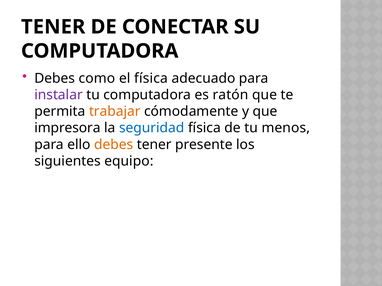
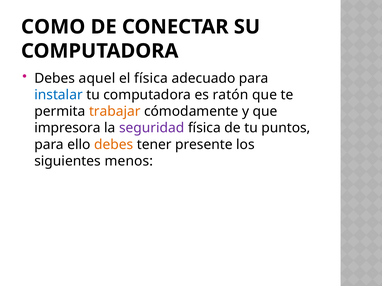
TENER at (53, 27): TENER -> COMO
como: como -> aquel
instalar colour: purple -> blue
seguridad colour: blue -> purple
menos: menos -> puntos
equipo: equipo -> menos
